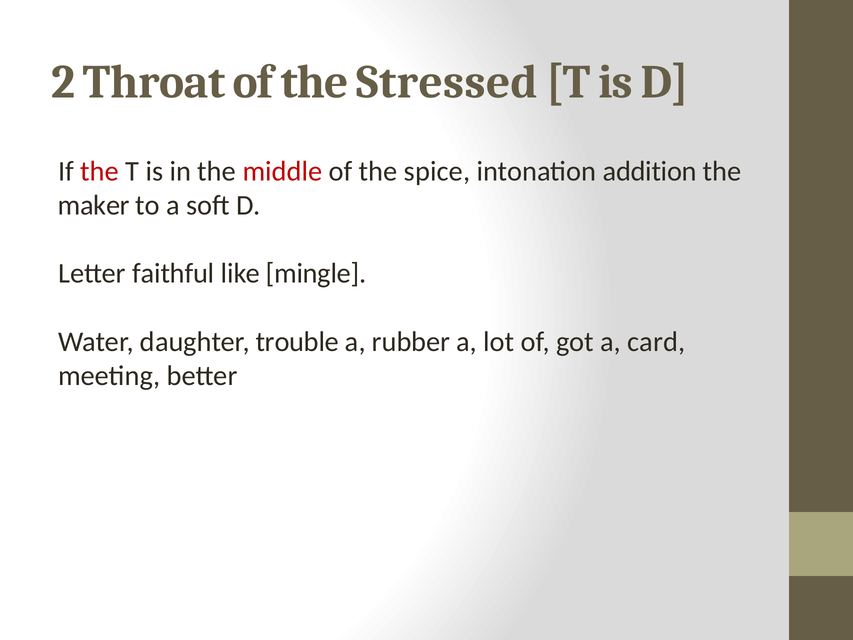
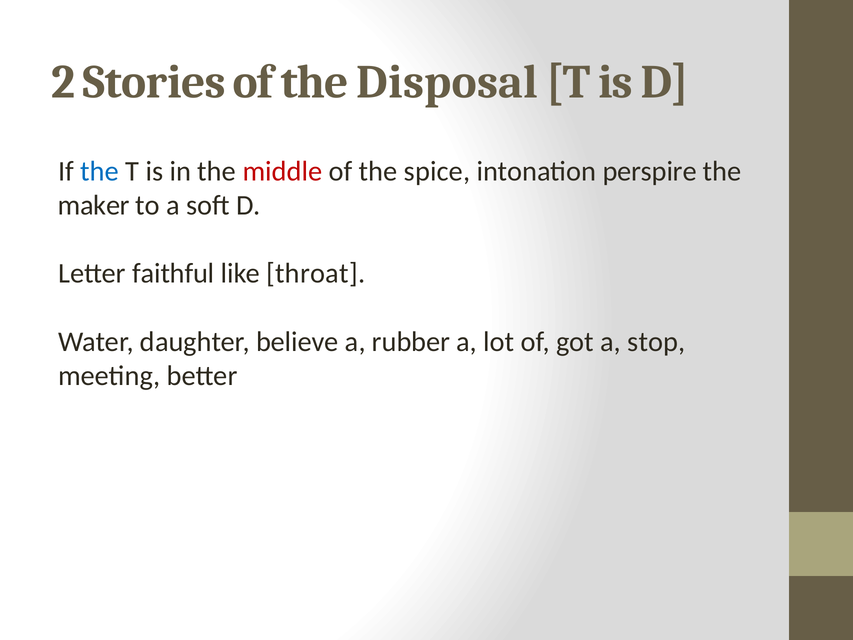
Throat: Throat -> Stories
Stressed: Stressed -> Disposal
the at (100, 171) colour: red -> blue
addition: addition -> perspire
mingle: mingle -> throat
trouble: trouble -> believe
card: card -> stop
